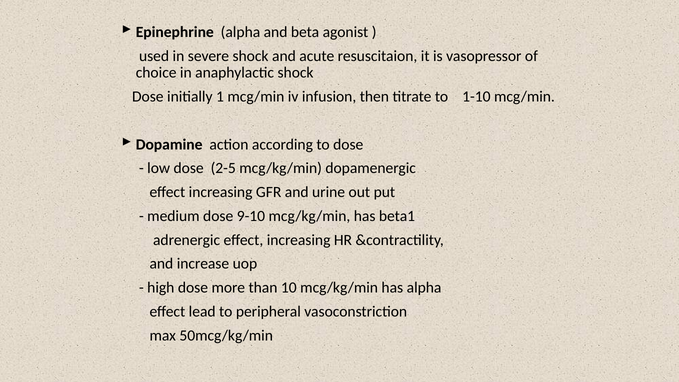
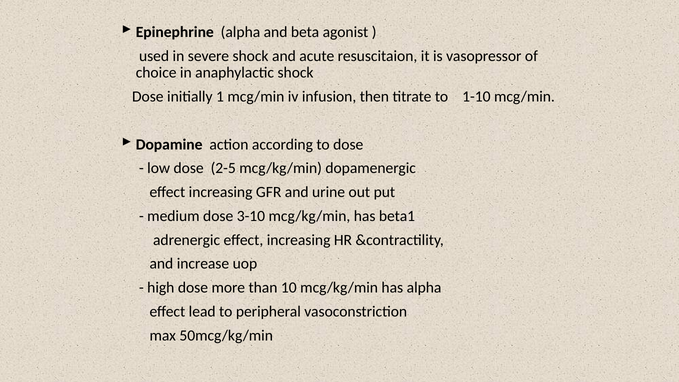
9-10: 9-10 -> 3-10
